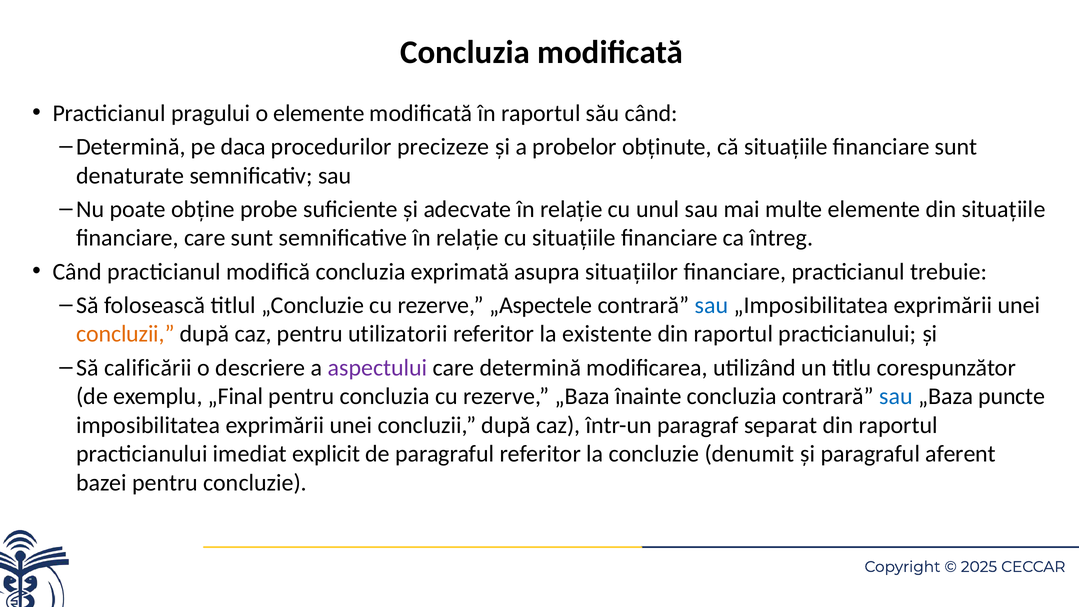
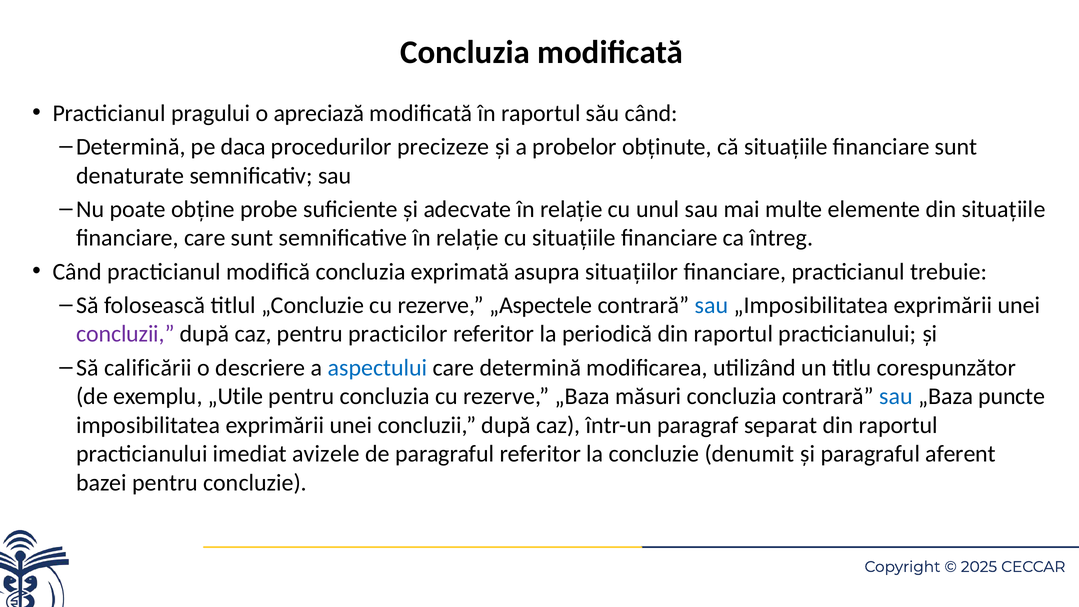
o elemente: elemente -> apreciază
concluzii at (125, 334) colour: orange -> purple
utilizatorii: utilizatorii -> practicilor
existente: existente -> periodică
aspectului colour: purple -> blue
„Final: „Final -> „Utile
înainte: înainte -> măsuri
explicit: explicit -> avizele
